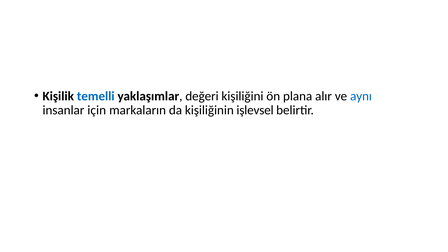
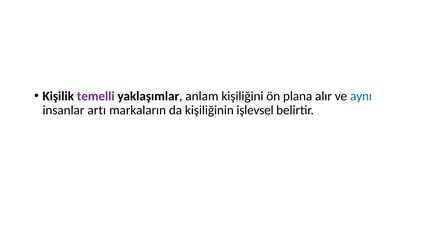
temelli colour: blue -> purple
değeri: değeri -> anlam
için: için -> artı
